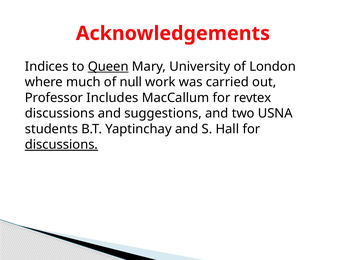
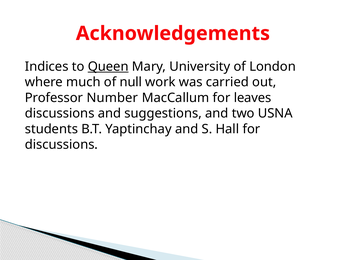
Includes: Includes -> Number
revtex: revtex -> leaves
discussions at (61, 144) underline: present -> none
